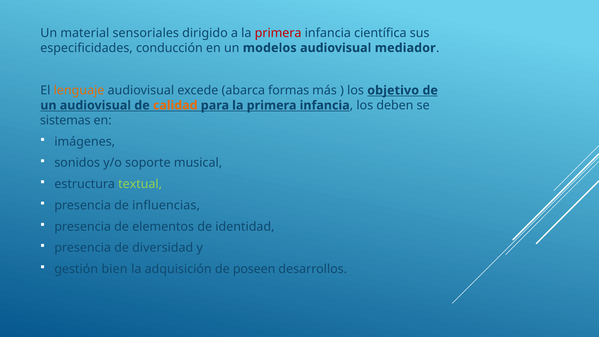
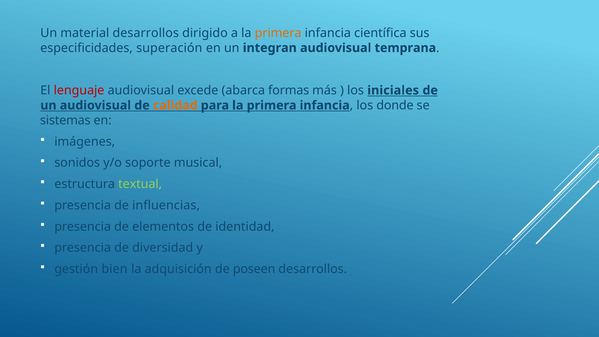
material sensoriales: sensoriales -> desarrollos
primera at (278, 33) colour: red -> orange
conducción: conducción -> superación
modelos: modelos -> integran
mediador: mediador -> temprana
lenguaje colour: orange -> red
objetivo: objetivo -> iniciales
deben: deben -> donde
